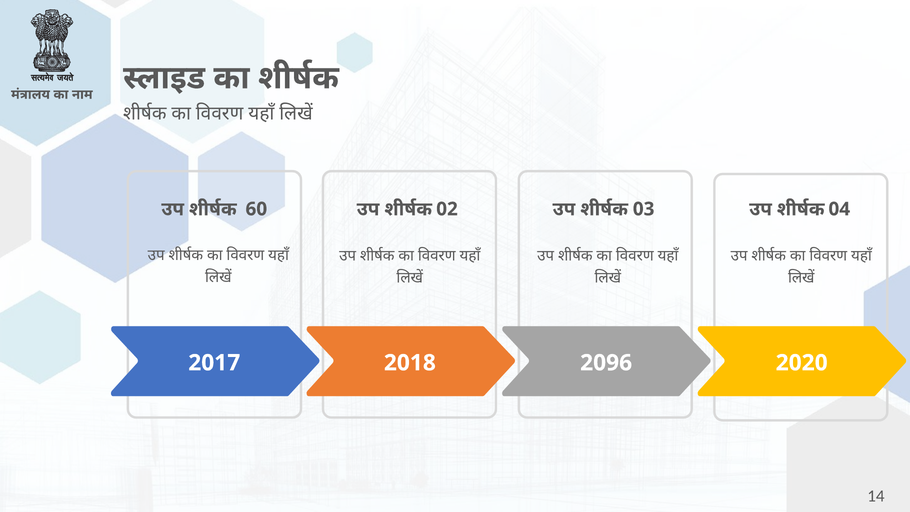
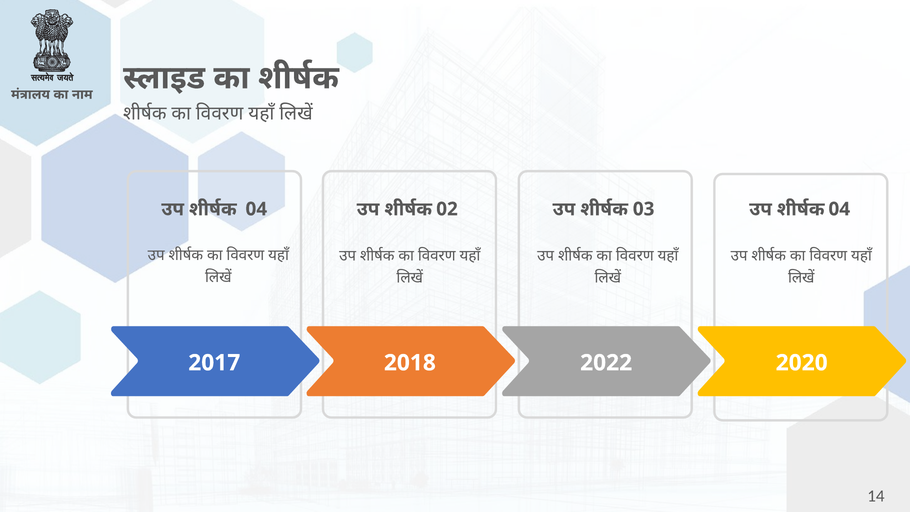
60 at (256, 209): 60 -> 04
2096: 2096 -> 2022
